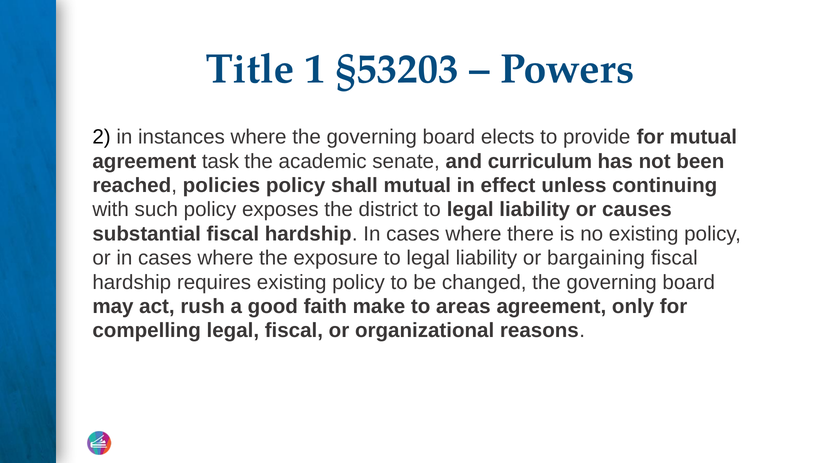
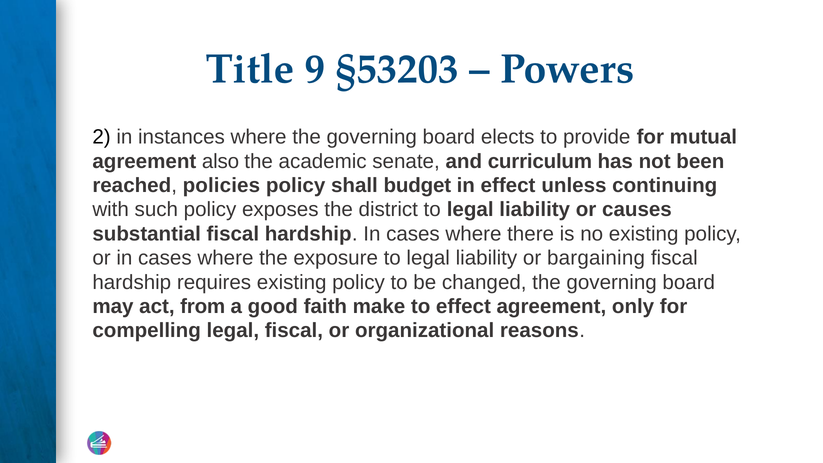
1: 1 -> 9
task: task -> also
shall mutual: mutual -> budget
rush: rush -> from
to areas: areas -> effect
